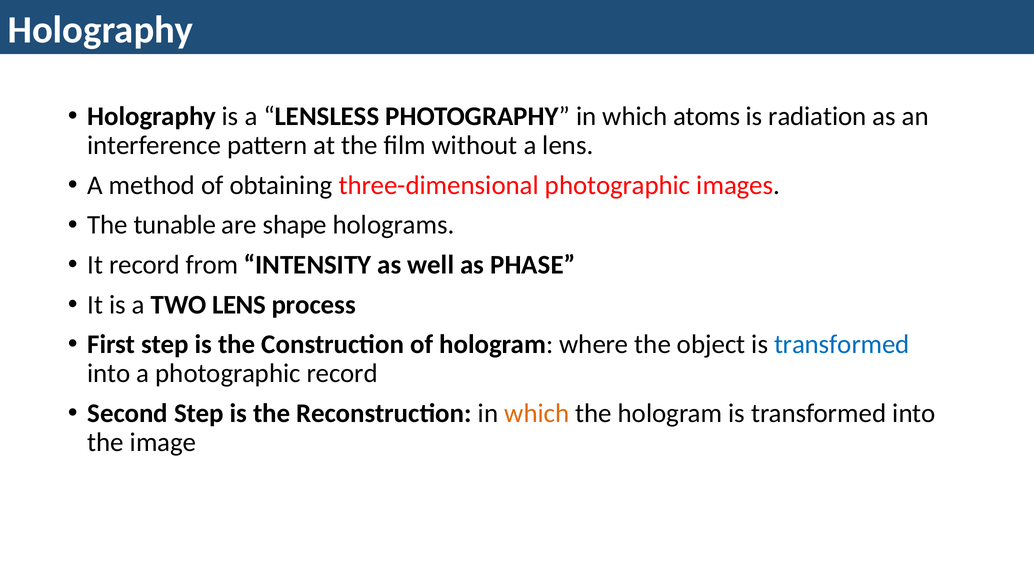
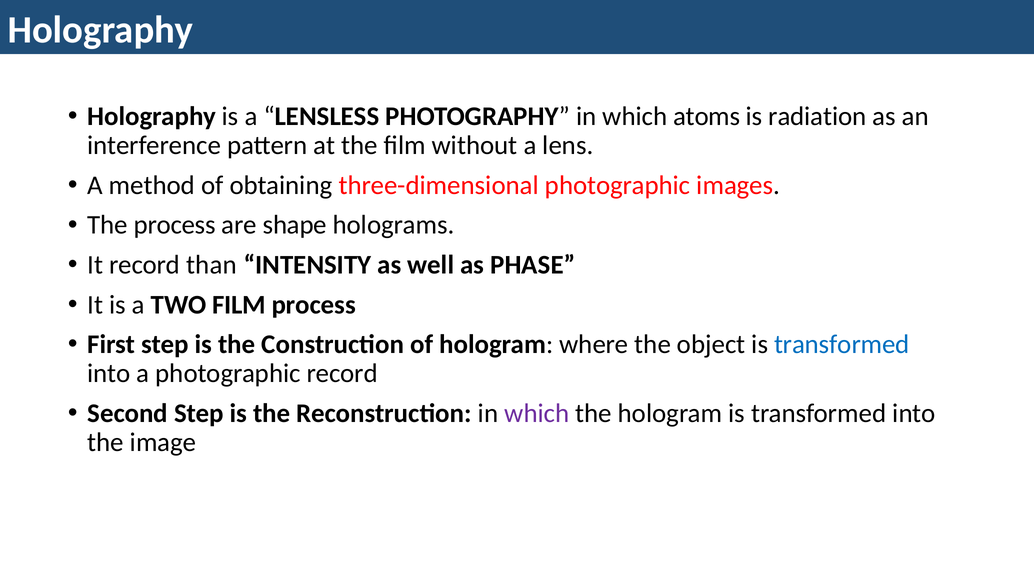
The tunable: tunable -> process
from: from -> than
TWO LENS: LENS -> FILM
which at (537, 414) colour: orange -> purple
